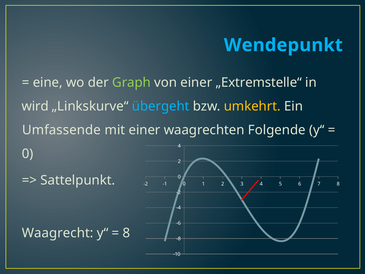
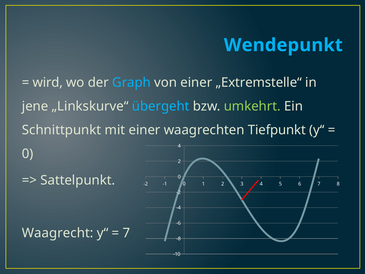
eine: eine -> wird
Graph colour: light green -> light blue
wird: wird -> jene
umkehrt colour: yellow -> light green
Umfassende: Umfassende -> Schnittpunkt
Folgende: Folgende -> Tiefpunkt
8 at (126, 233): 8 -> 7
